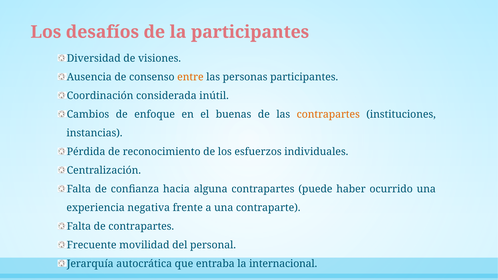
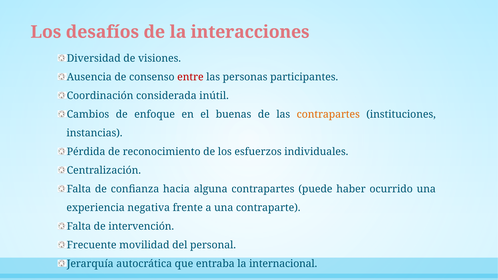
la participantes: participantes -> interacciones
entre colour: orange -> red
de contrapartes: contrapartes -> intervención
